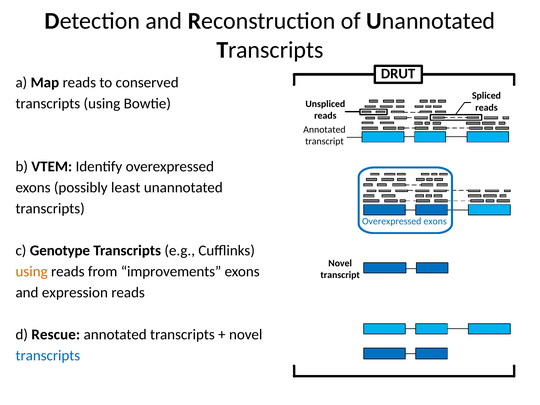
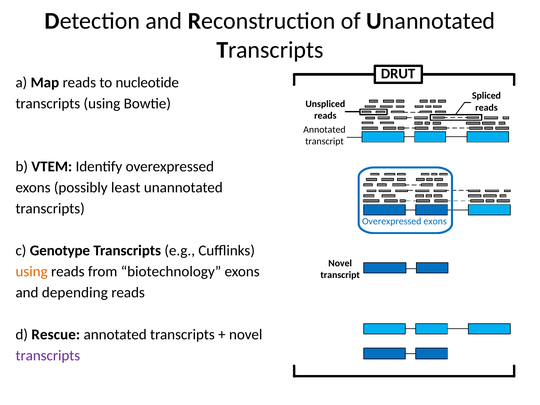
conserved: conserved -> nucleotide
improvements: improvements -> biotechnology
expression: expression -> depending
transcripts at (48, 356) colour: blue -> purple
